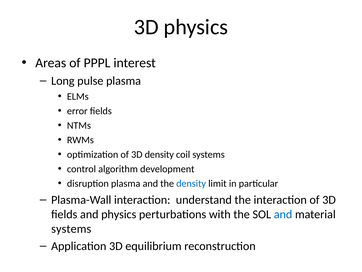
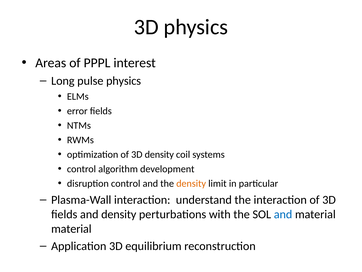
pulse plasma: plasma -> physics
disruption plasma: plasma -> control
density at (191, 183) colour: blue -> orange
and physics: physics -> density
systems at (71, 228): systems -> material
